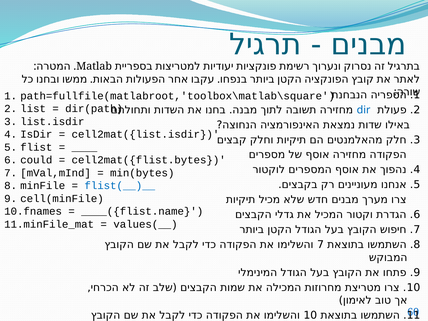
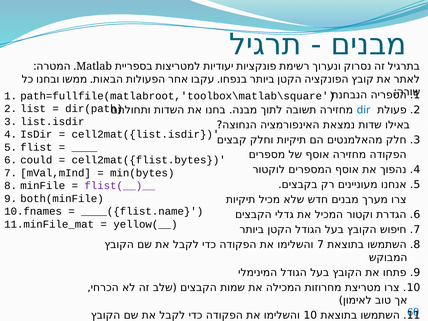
flist(__)__ colour: blue -> purple
cell(minFile: cell(minFile -> both(minFile
values(__: values(__ -> yellow(__
